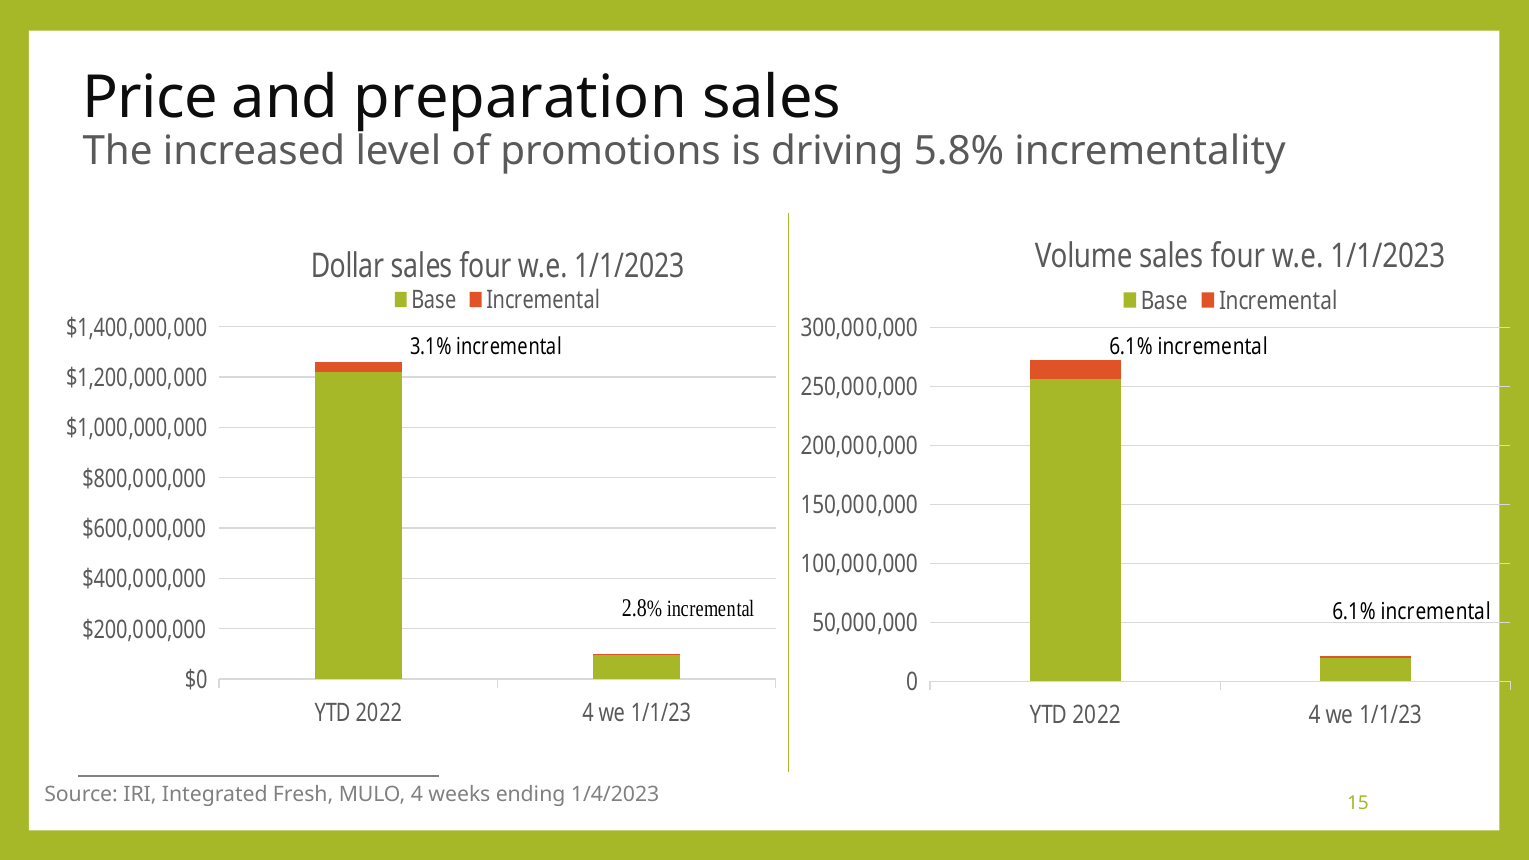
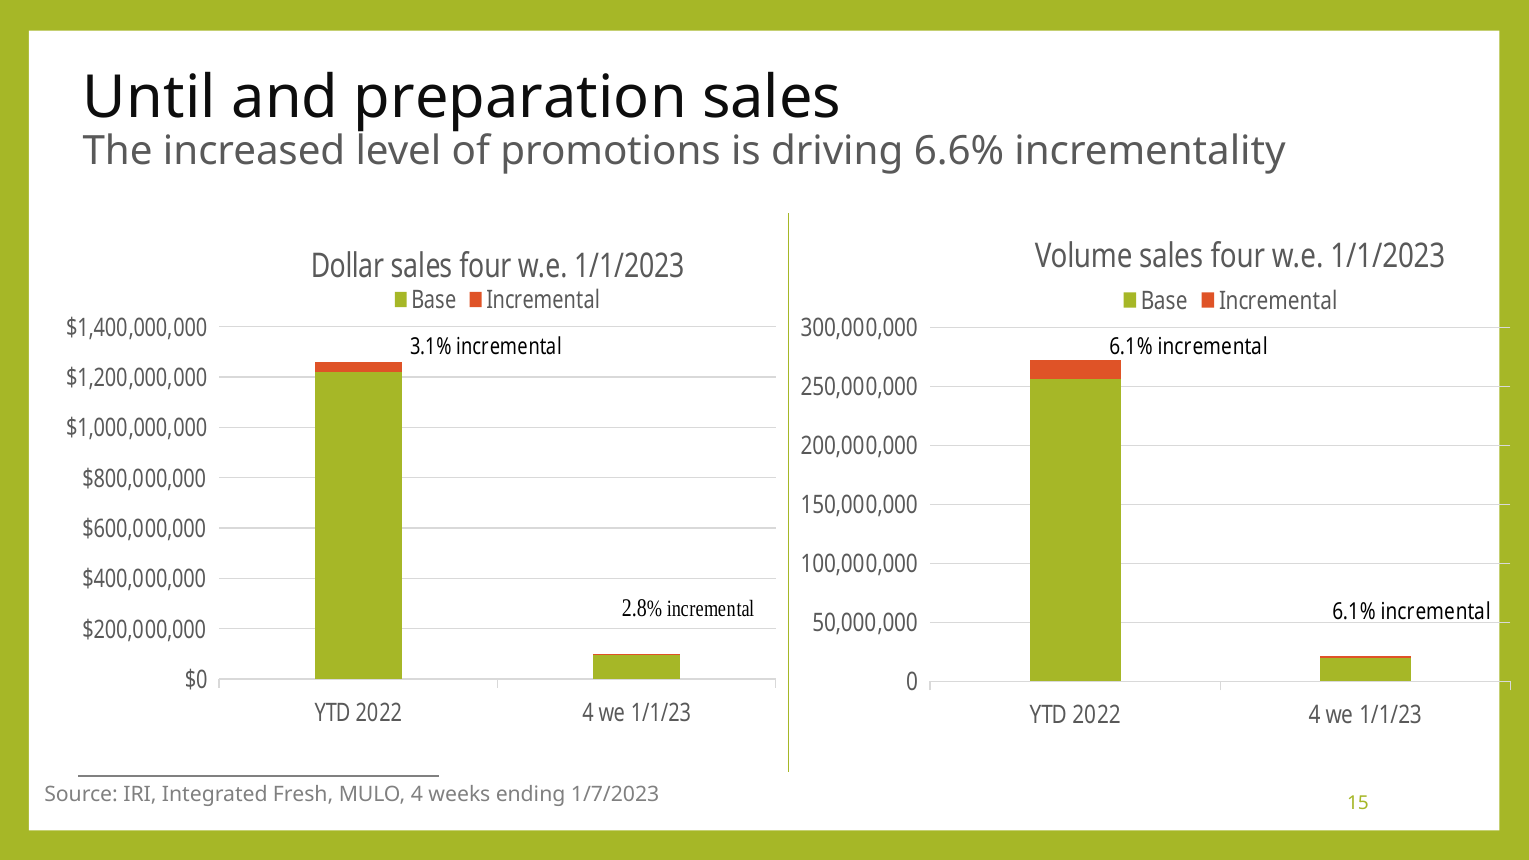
Price: Price -> Until
5.8%: 5.8% -> 6.6%
1/4/2023: 1/4/2023 -> 1/7/2023
